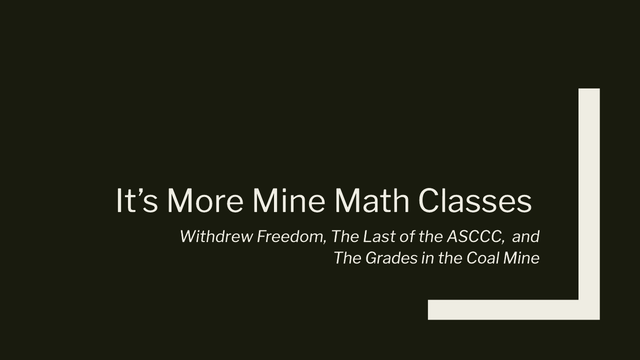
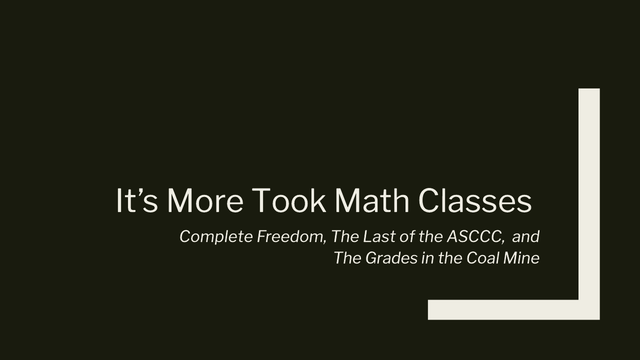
More Mine: Mine -> Took
Withdrew: Withdrew -> Complete
